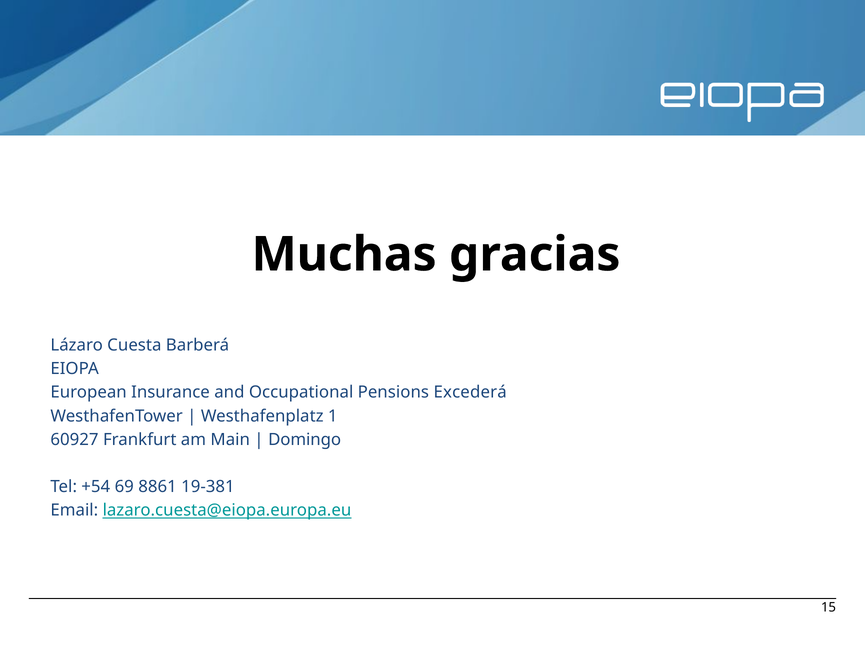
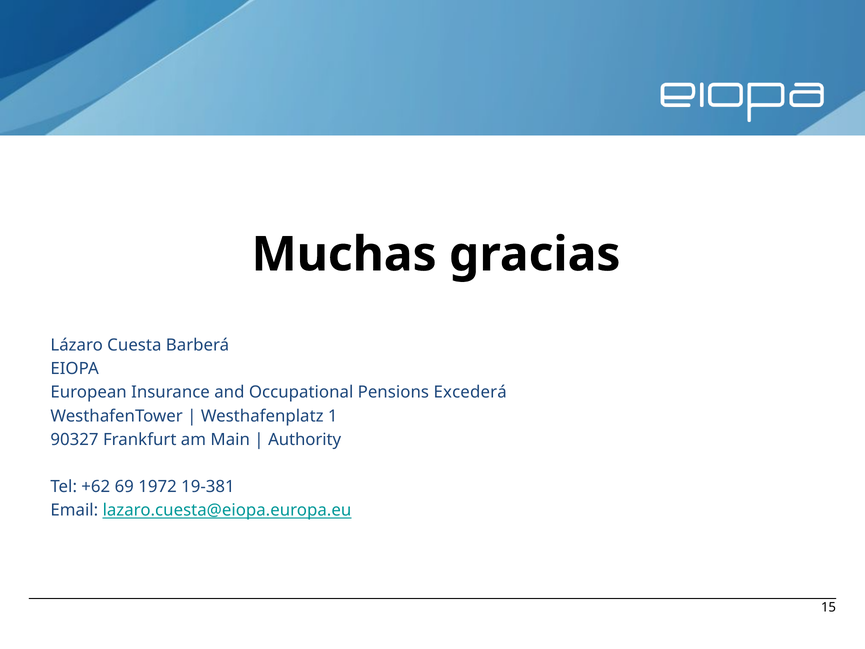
60927: 60927 -> 90327
Domingo: Domingo -> Authority
+54: +54 -> +62
8861: 8861 -> 1972
